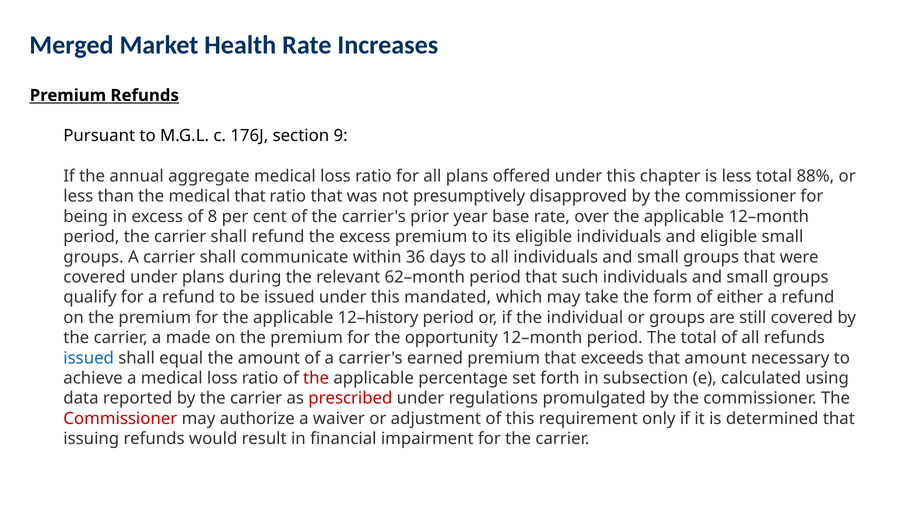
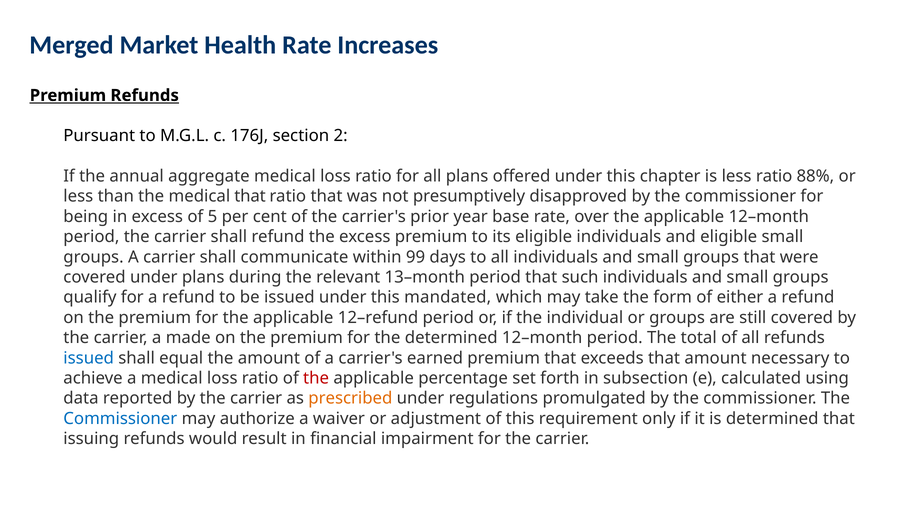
9: 9 -> 2
less total: total -> ratio
8: 8 -> 5
36: 36 -> 99
62–month: 62–month -> 13–month
12–history: 12–history -> 12–refund
the opportunity: opportunity -> determined
prescribed colour: red -> orange
Commissioner at (120, 418) colour: red -> blue
